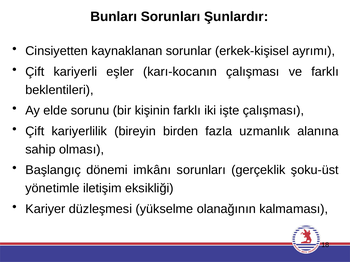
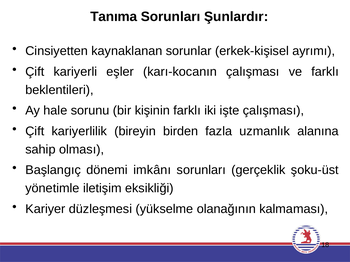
Bunları: Bunları -> Tanıma
elde: elde -> hale
